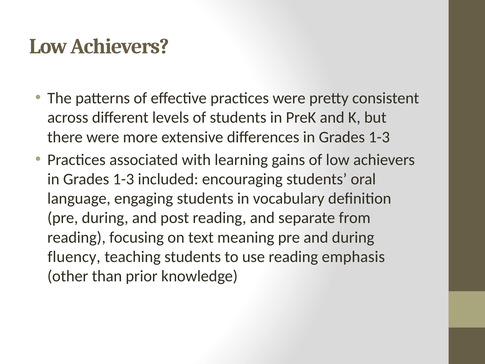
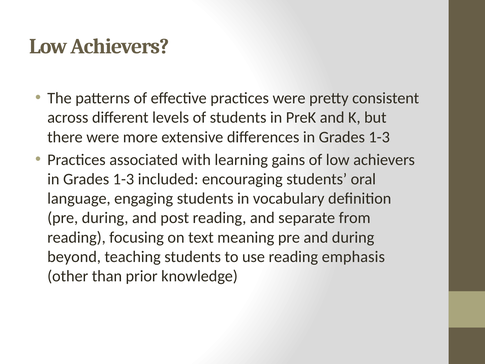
fluency: fluency -> beyond
